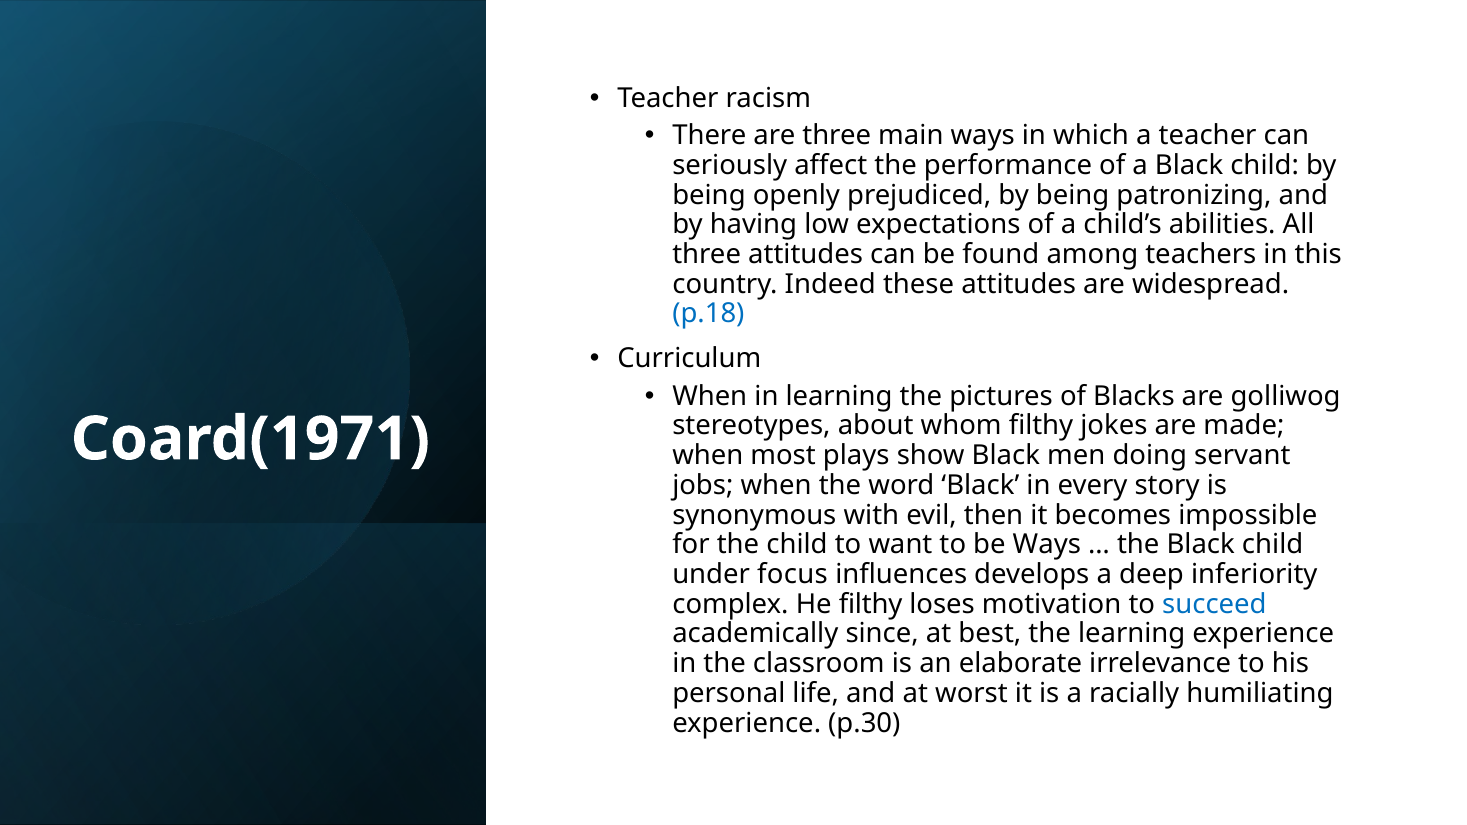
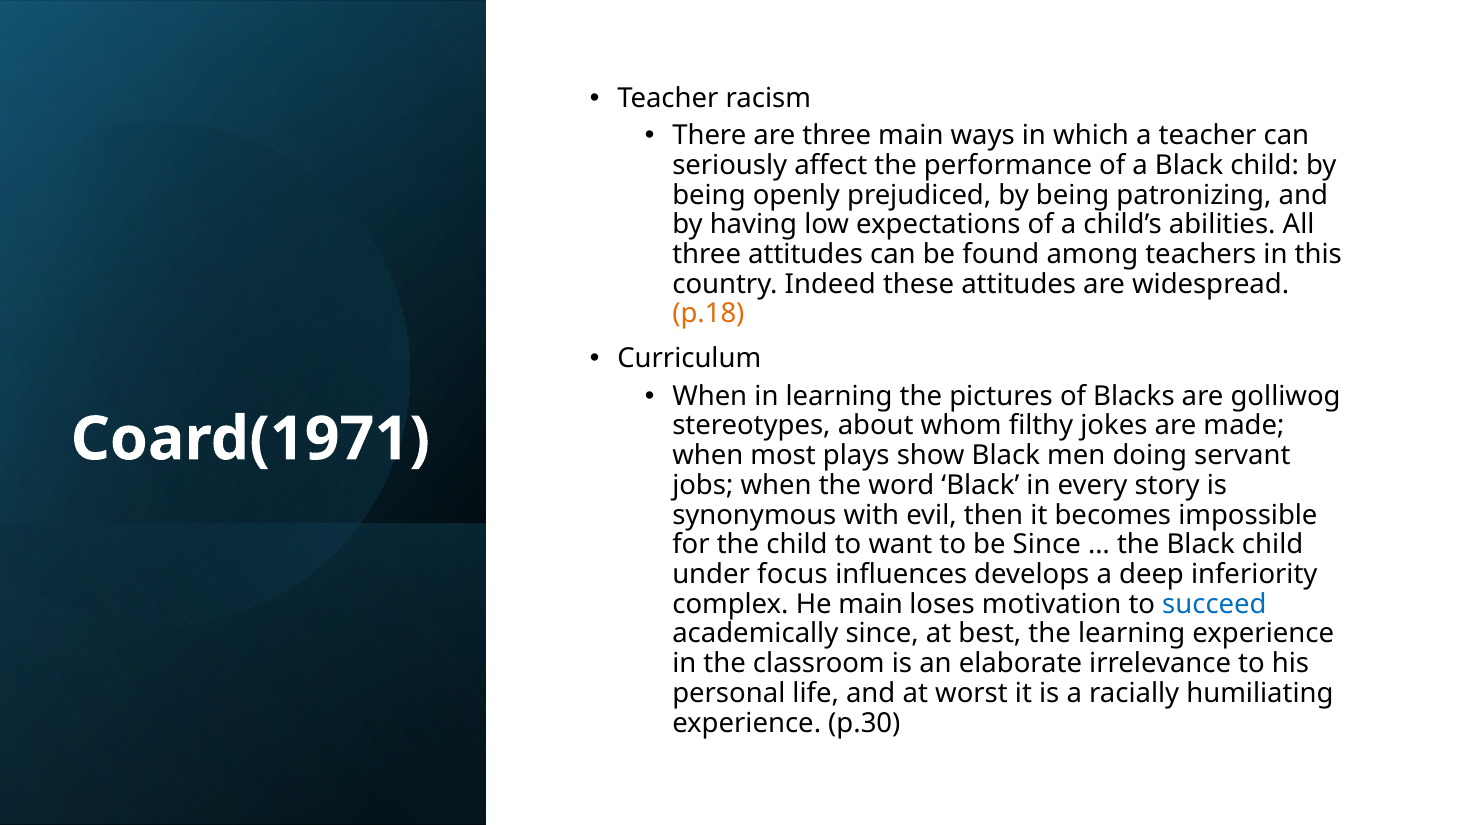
p.18 colour: blue -> orange
be Ways: Ways -> Since
He filthy: filthy -> main
